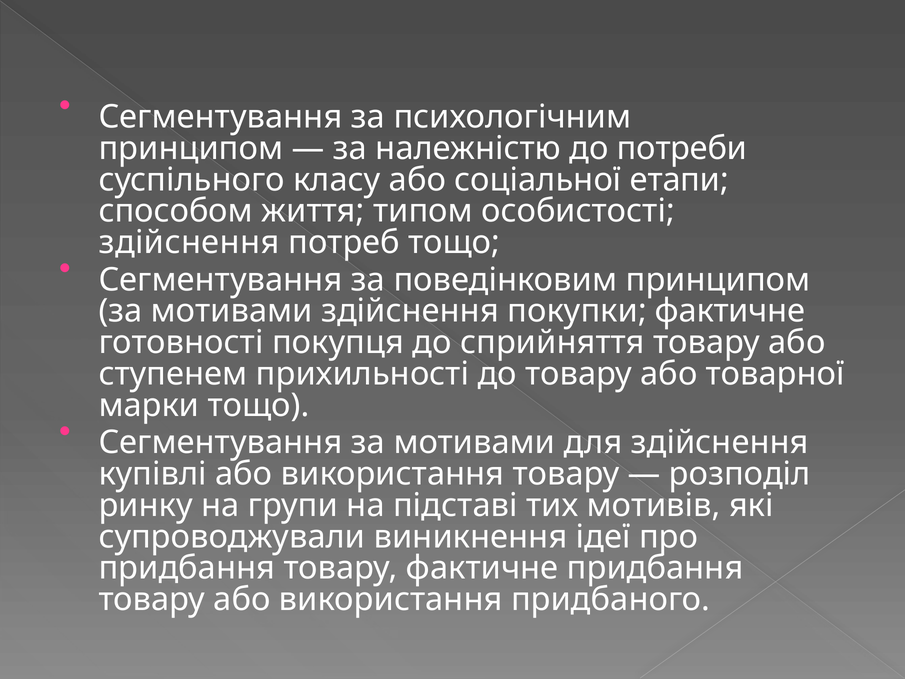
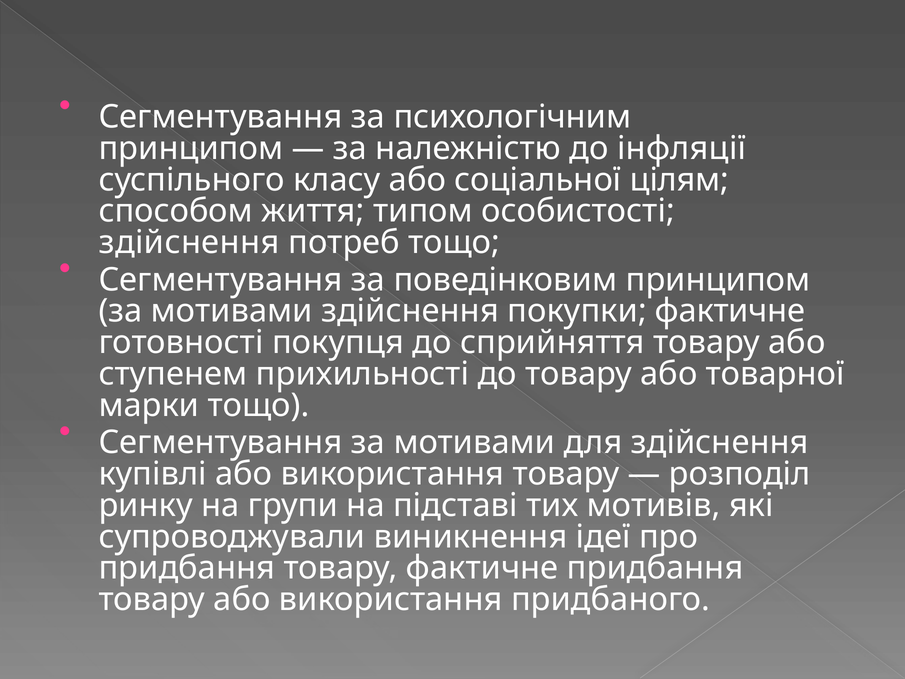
потреби: потреби -> інфляції
етапи: етапи -> цілям
